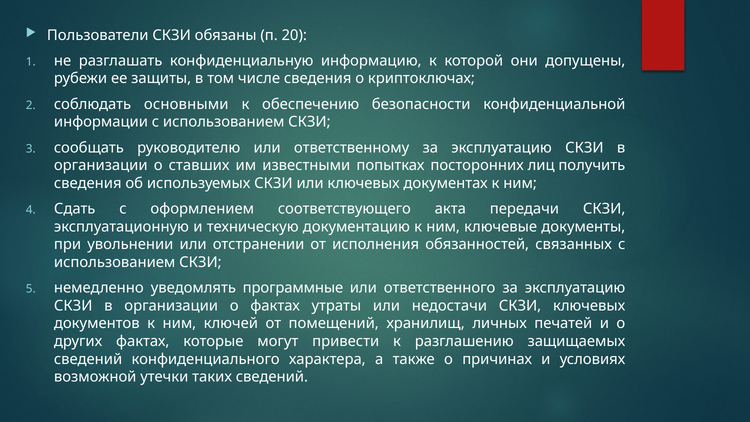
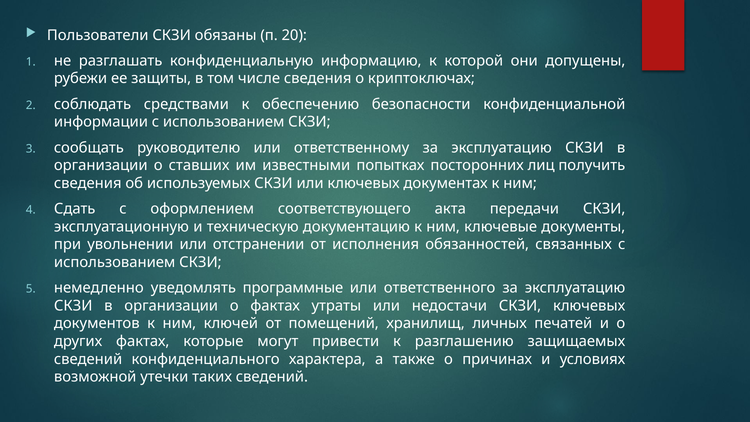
основными: основными -> средствами
